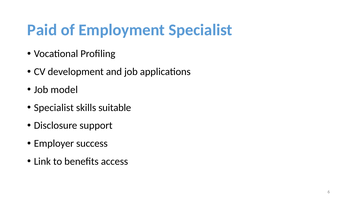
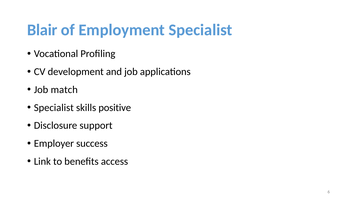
Paid: Paid -> Blair
model: model -> match
suitable: suitable -> positive
